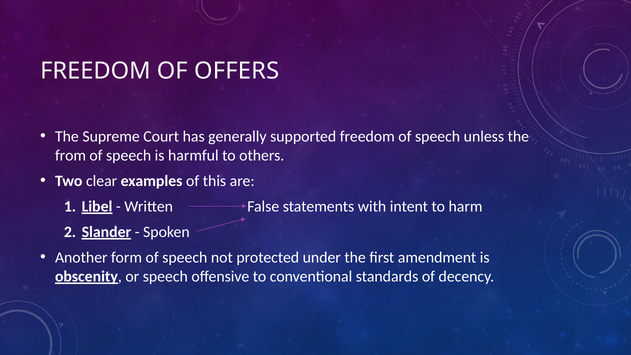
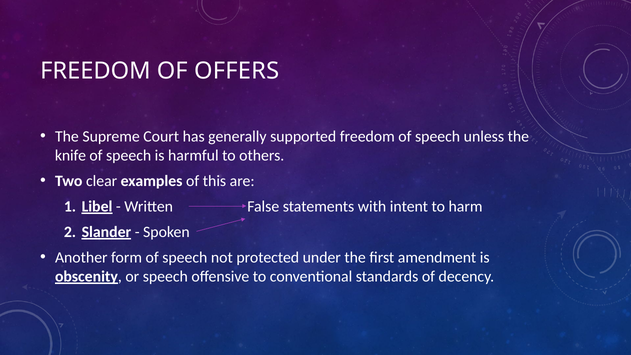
from: from -> knife
